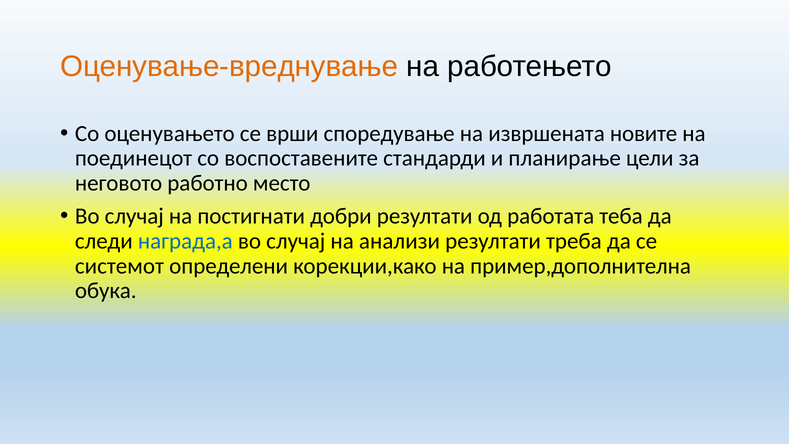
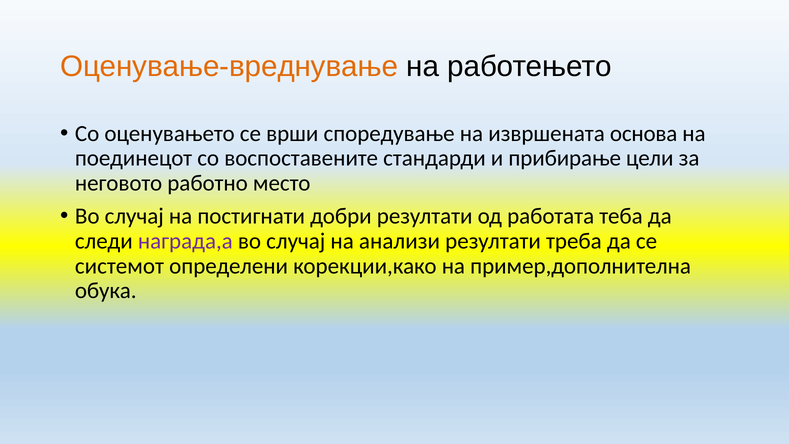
новите: новите -> основа
планирање: планирање -> прибирање
награда,а colour: blue -> purple
